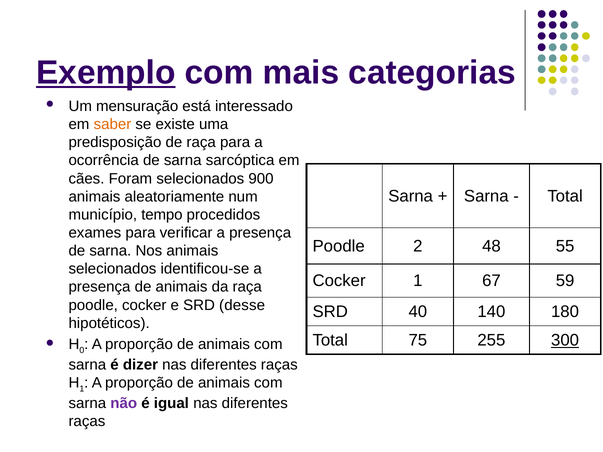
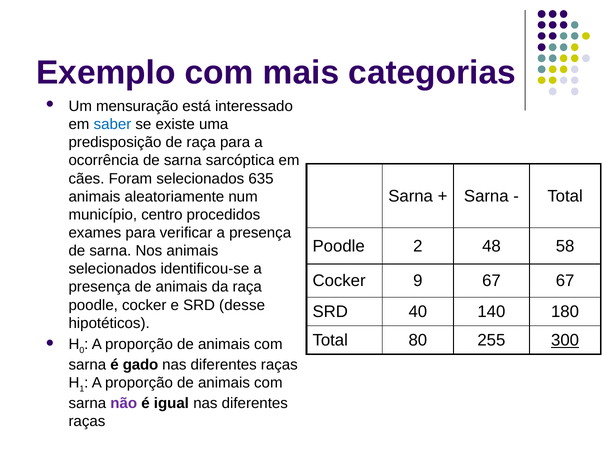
Exemplo underline: present -> none
saber colour: orange -> blue
900: 900 -> 635
tempo: tempo -> centro
55: 55 -> 58
Cocker 1: 1 -> 9
67 59: 59 -> 67
75: 75 -> 80
dizer: dizer -> gado
